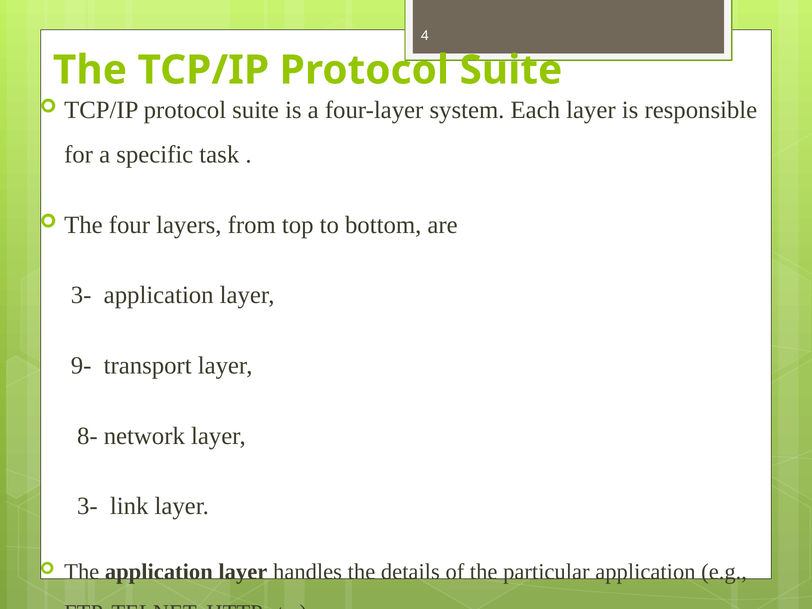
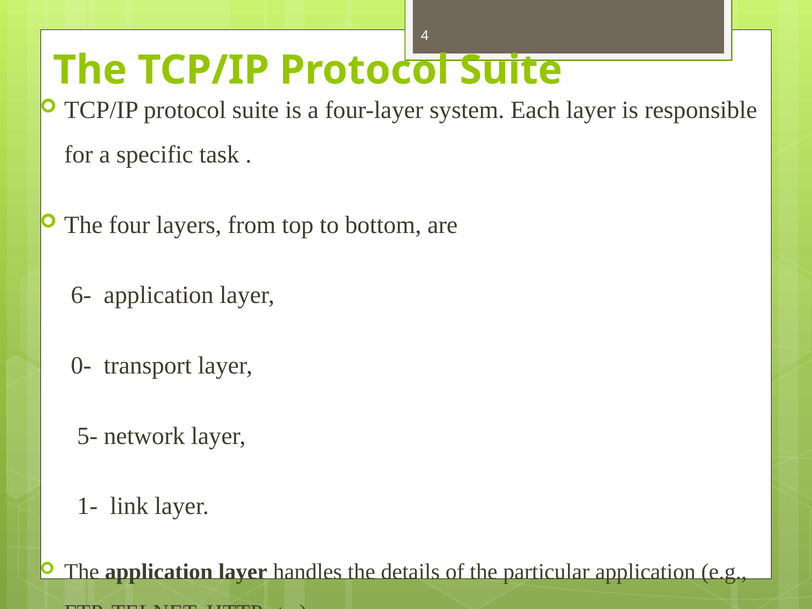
3- at (81, 295): 3- -> 6-
9-: 9- -> 0-
8-: 8- -> 5-
3- at (87, 506): 3- -> 1-
